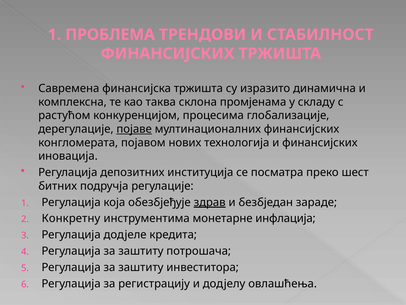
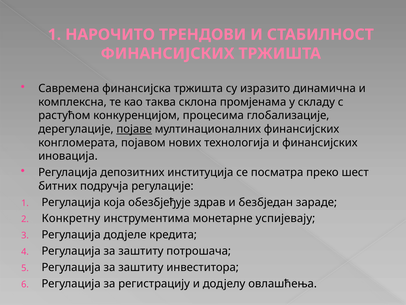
ПРОБЛЕМА: ПРОБЛЕМА -> НАРОЧИТО
здрав underline: present -> none
инфлација: инфлација -> успијевају
